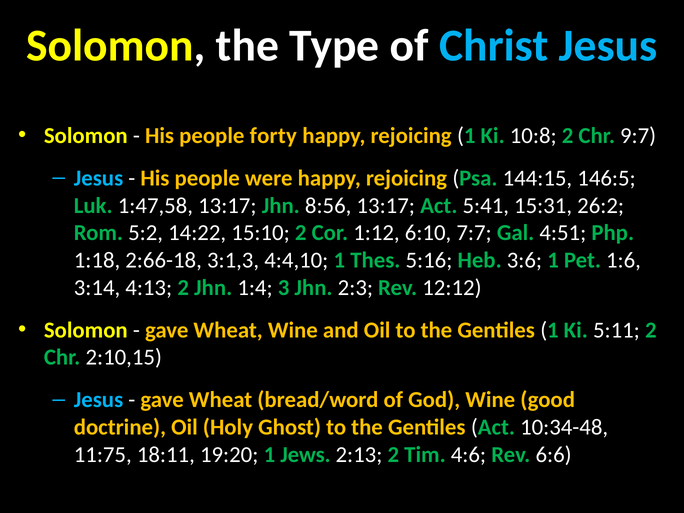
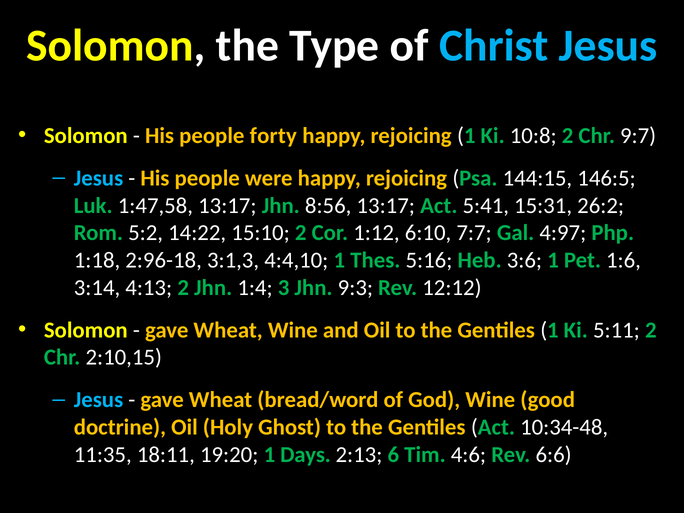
4:51: 4:51 -> 4:97
2:66-18: 2:66-18 -> 2:96-18
2:3: 2:3 -> 9:3
11:75: 11:75 -> 11:35
Jews: Jews -> Days
2:13 2: 2 -> 6
